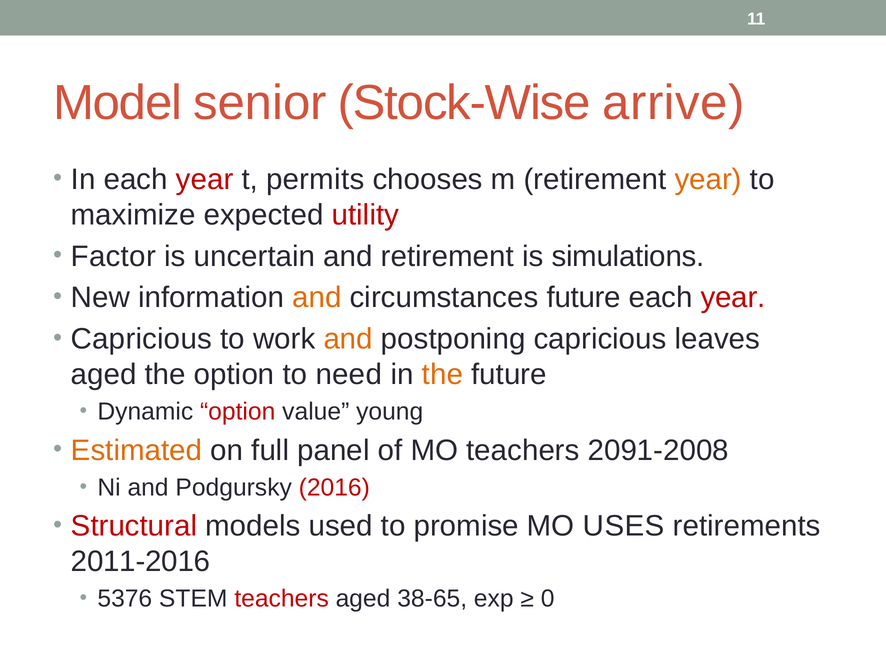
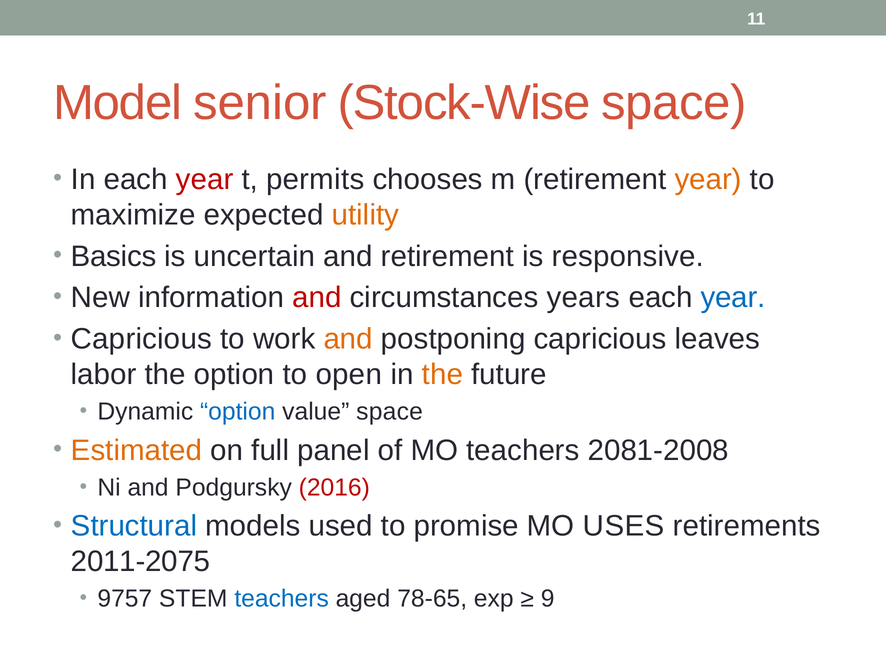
Stock-Wise arrive: arrive -> space
utility colour: red -> orange
Factor: Factor -> Basics
simulations: simulations -> responsive
and at (317, 297) colour: orange -> red
circumstances future: future -> years
year at (733, 297) colour: red -> blue
aged at (104, 374): aged -> labor
need: need -> open
option at (238, 411) colour: red -> blue
value young: young -> space
2091-2008: 2091-2008 -> 2081-2008
Structural colour: red -> blue
2011-2016: 2011-2016 -> 2011-2075
5376: 5376 -> 9757
teachers at (282, 598) colour: red -> blue
38-65: 38-65 -> 78-65
0: 0 -> 9
